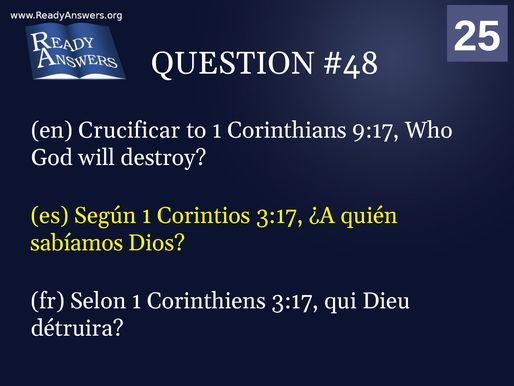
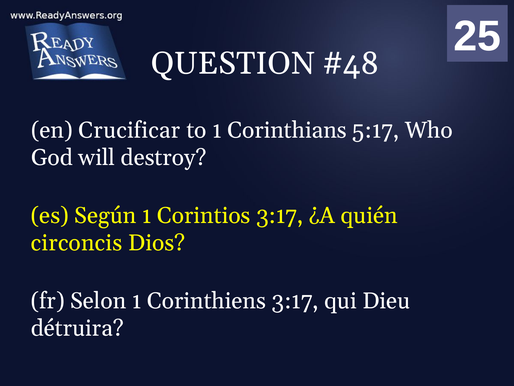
9:17: 9:17 -> 5:17
sabíamos: sabíamos -> circoncis
